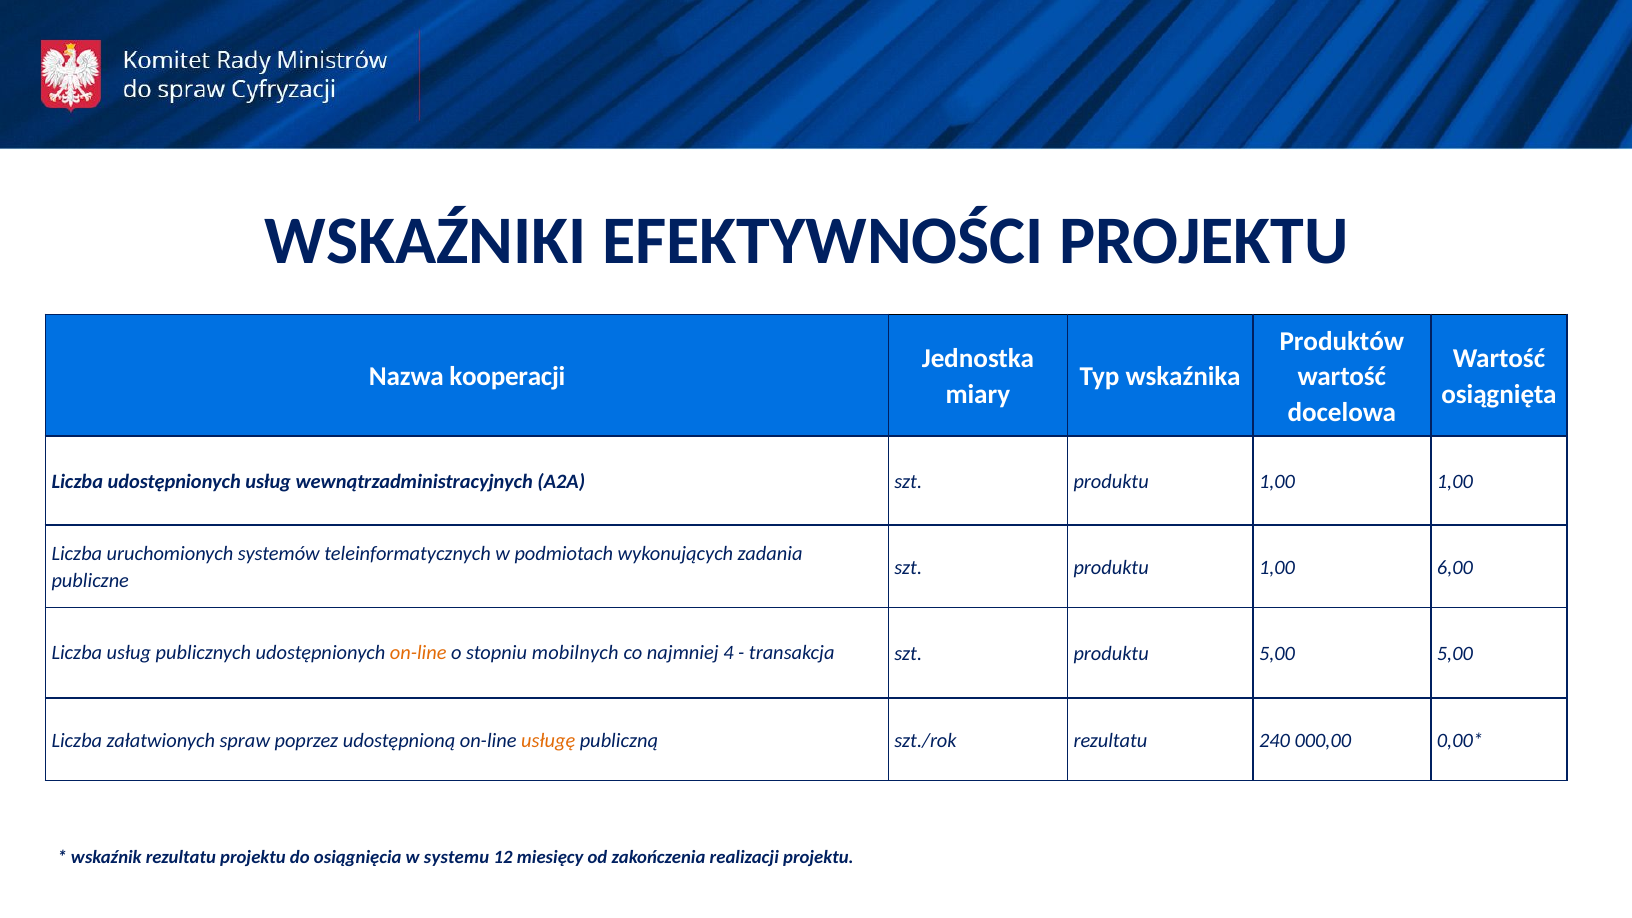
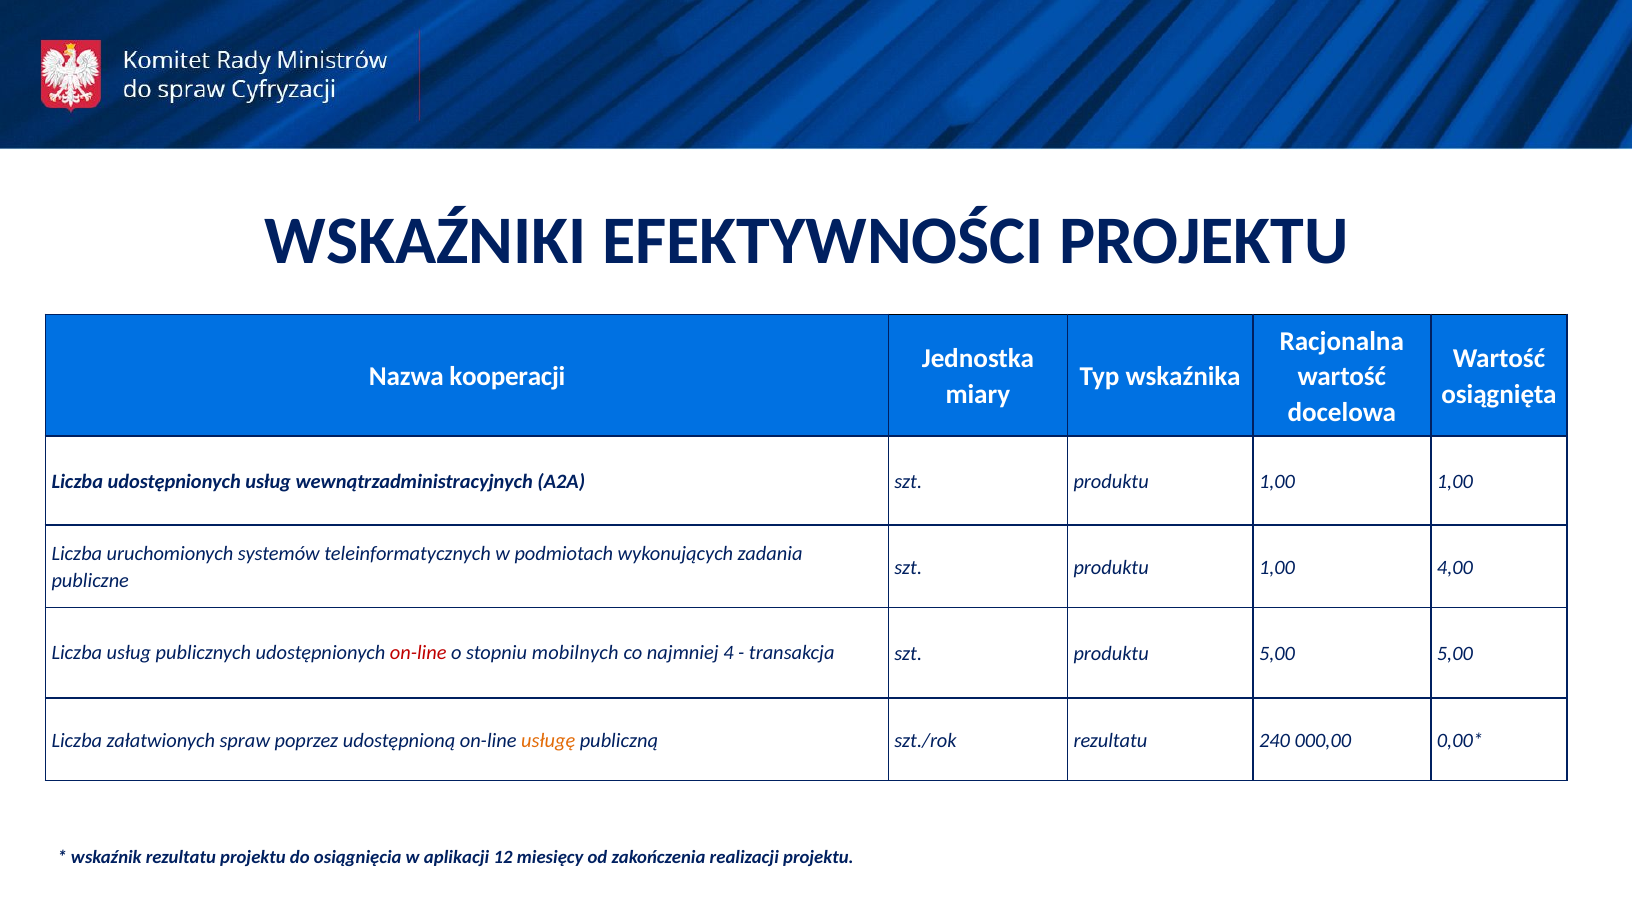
Produktów: Produktów -> Racjonalna
6,00: 6,00 -> 4,00
on-line at (418, 653) colour: orange -> red
systemu: systemu -> aplikacji
